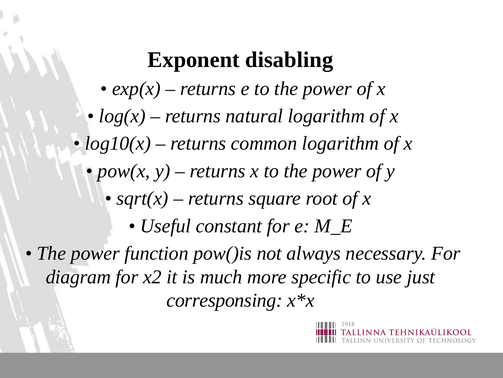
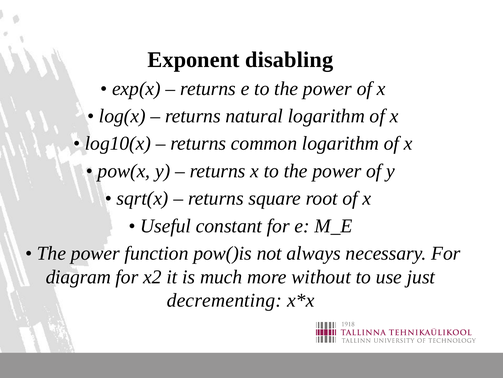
specific: specific -> without
corresponsing: corresponsing -> decrementing
